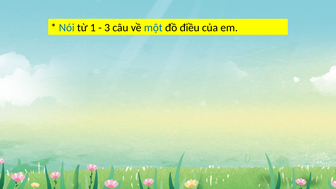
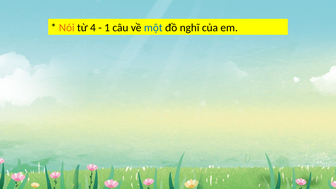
Nói colour: blue -> orange
1: 1 -> 4
3: 3 -> 1
điều: điều -> nghĩ
